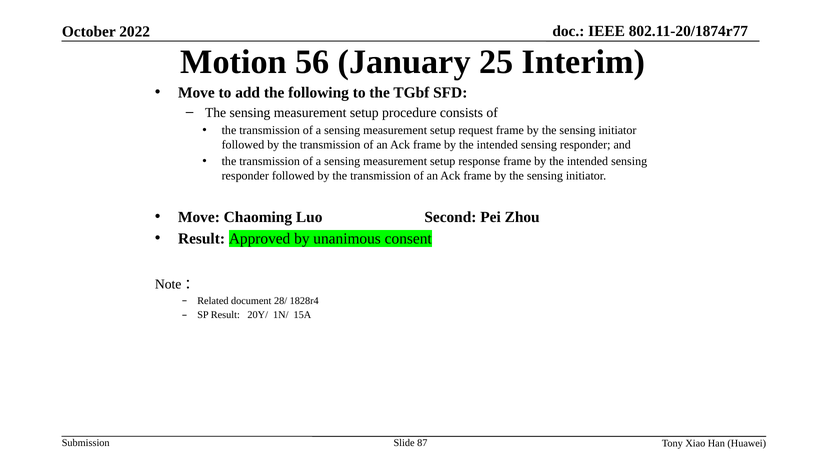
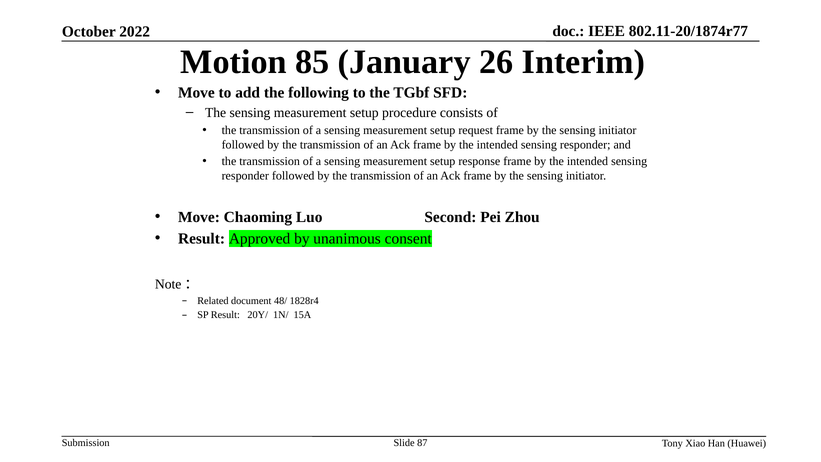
56: 56 -> 85
25: 25 -> 26
28/: 28/ -> 48/
